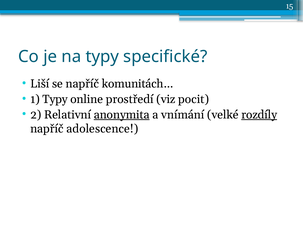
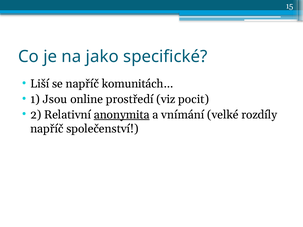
na typy: typy -> jako
1 Typy: Typy -> Jsou
rozdíly underline: present -> none
adolescence: adolescence -> společenství
